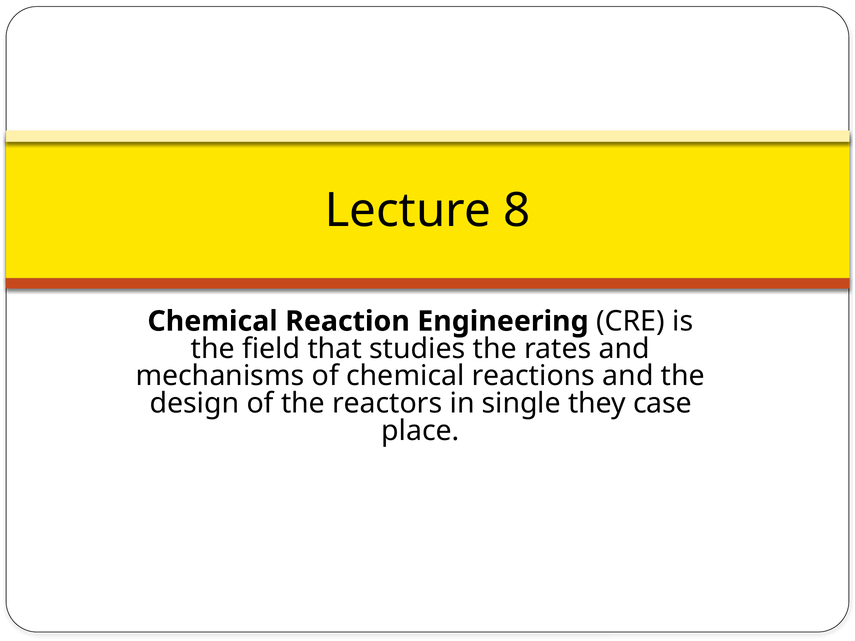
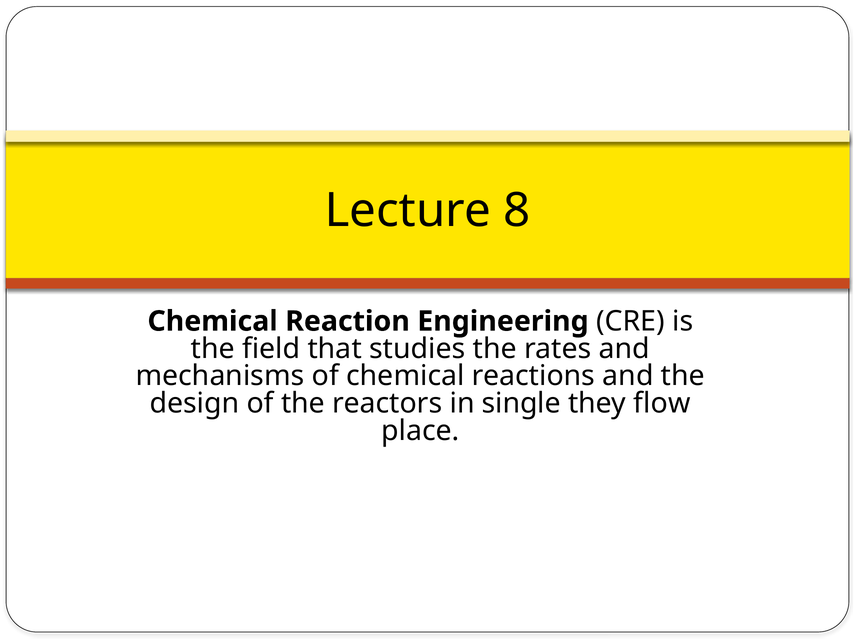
case: case -> flow
